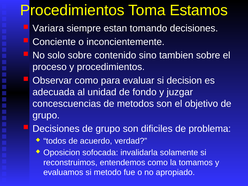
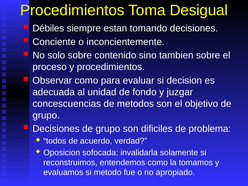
Estamos: Estamos -> Desigual
Variara: Variara -> Débiles
